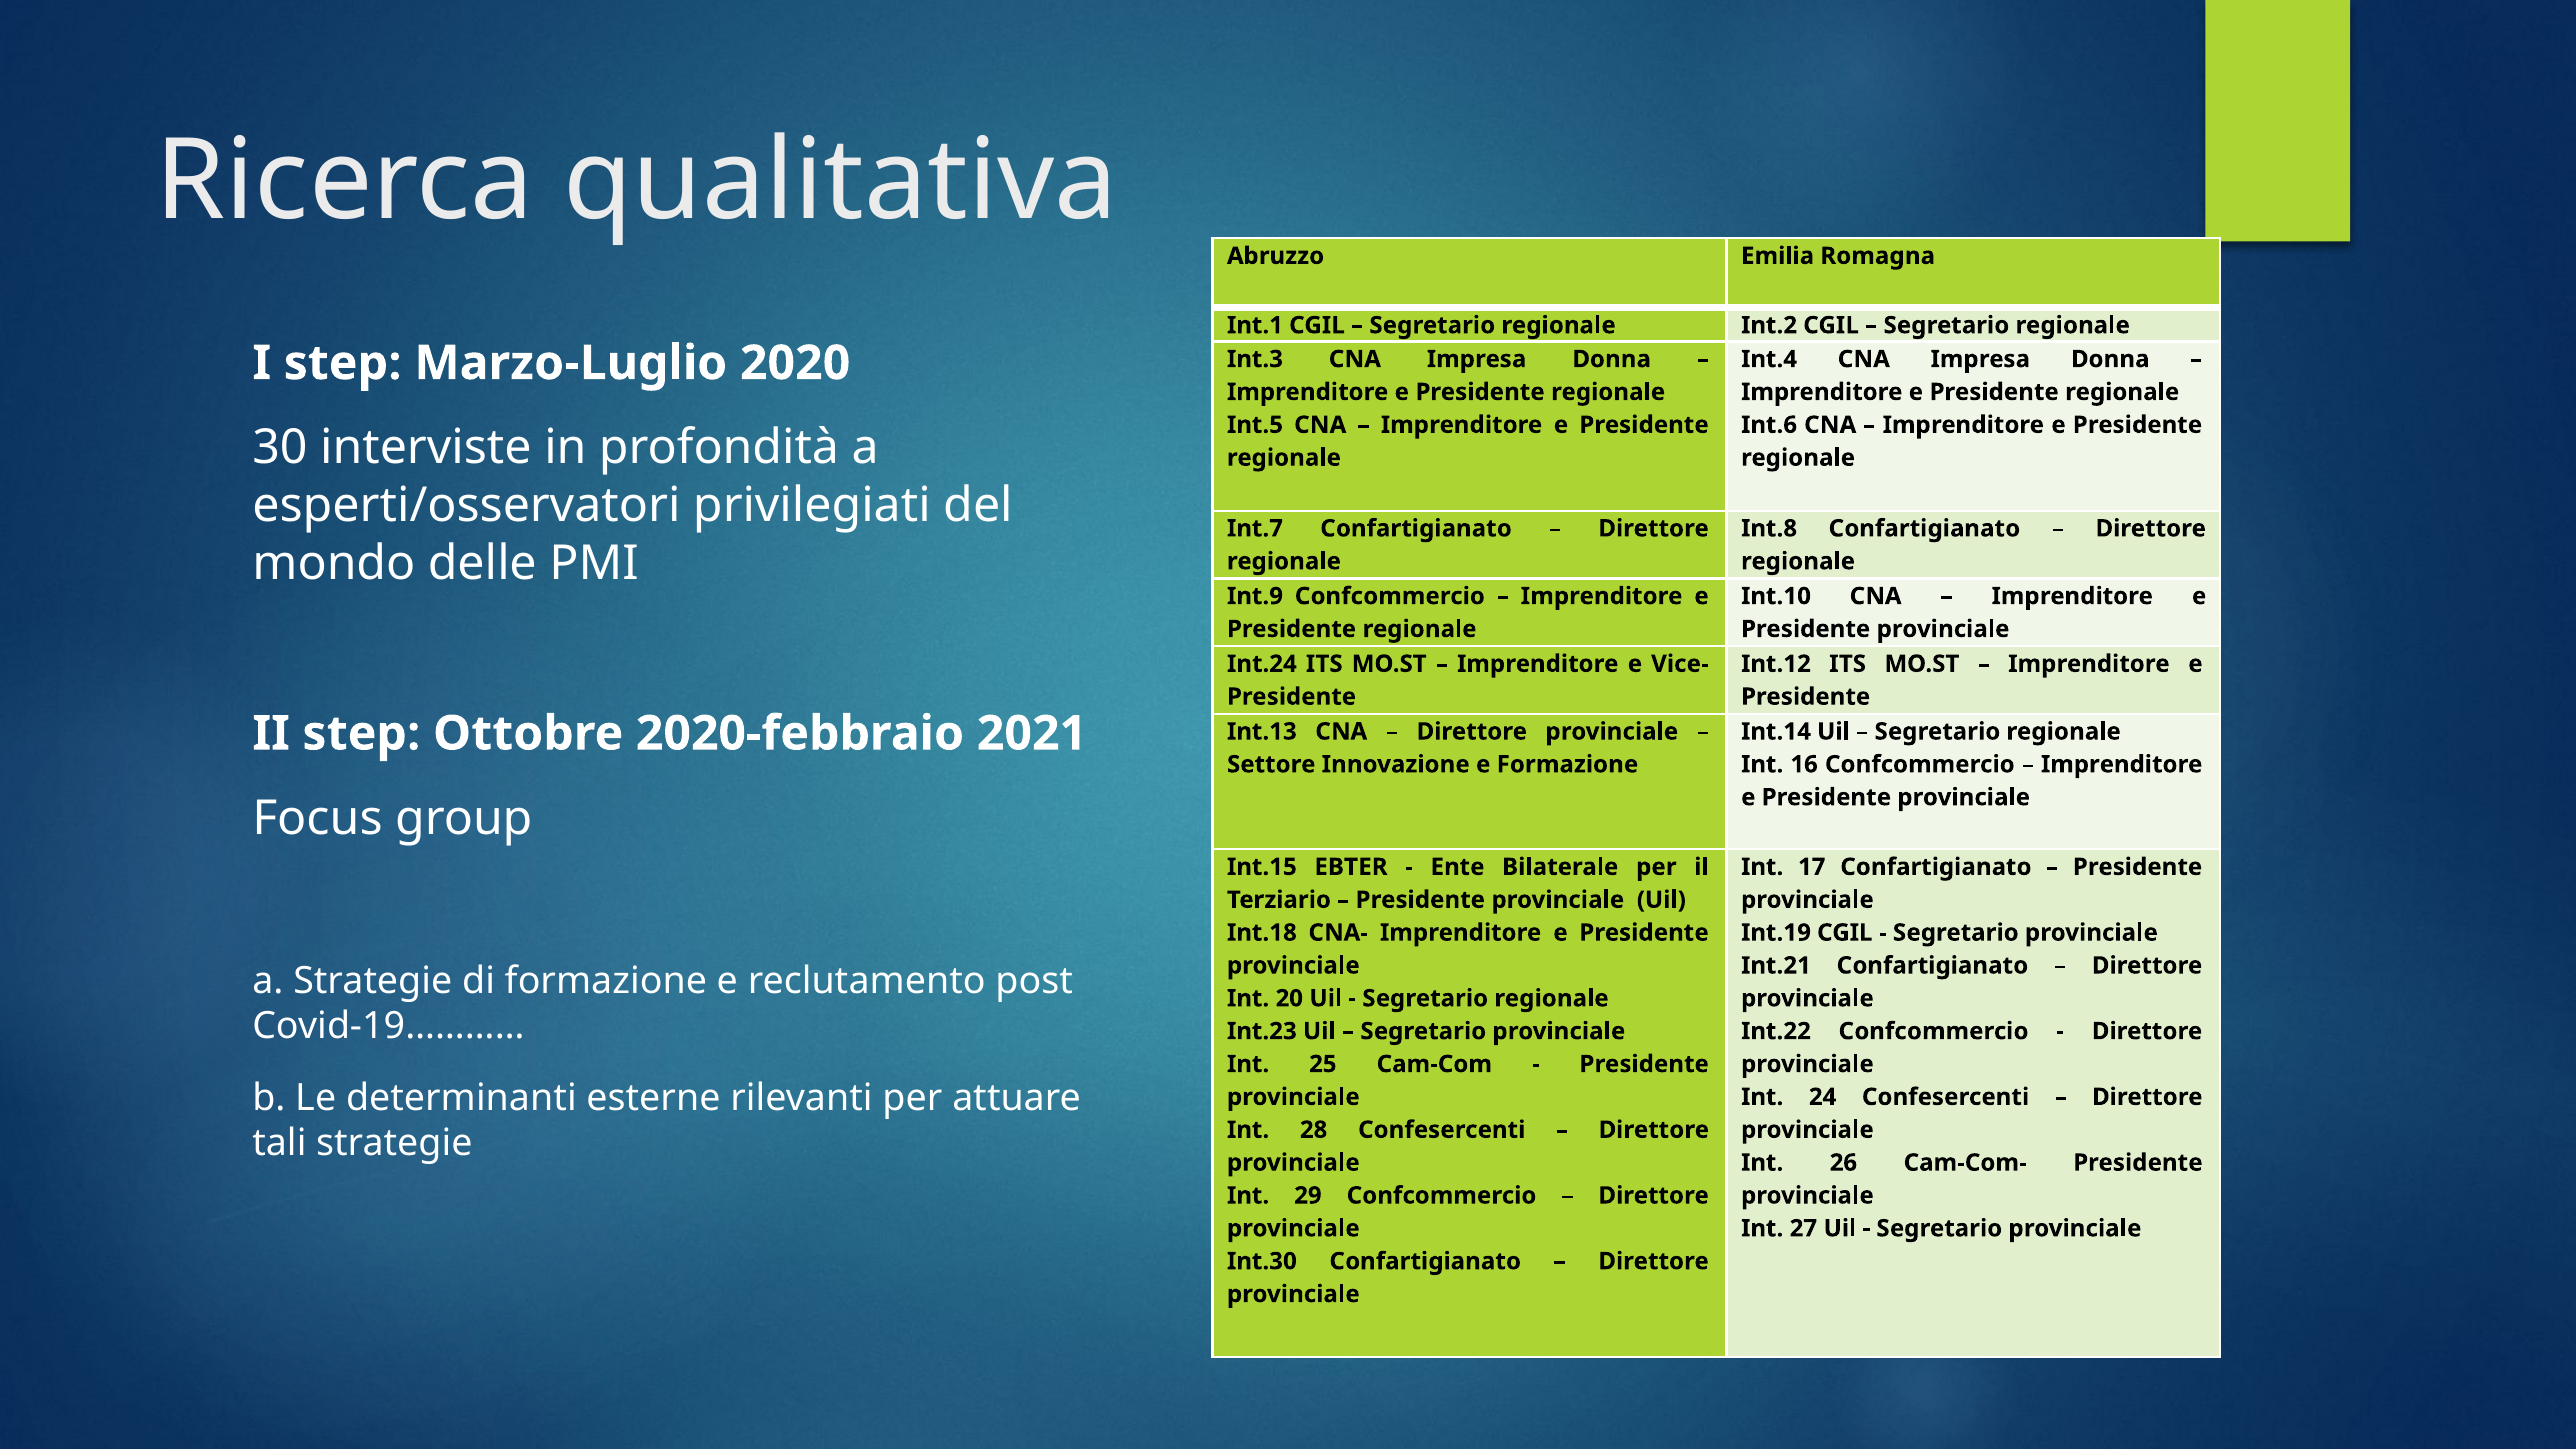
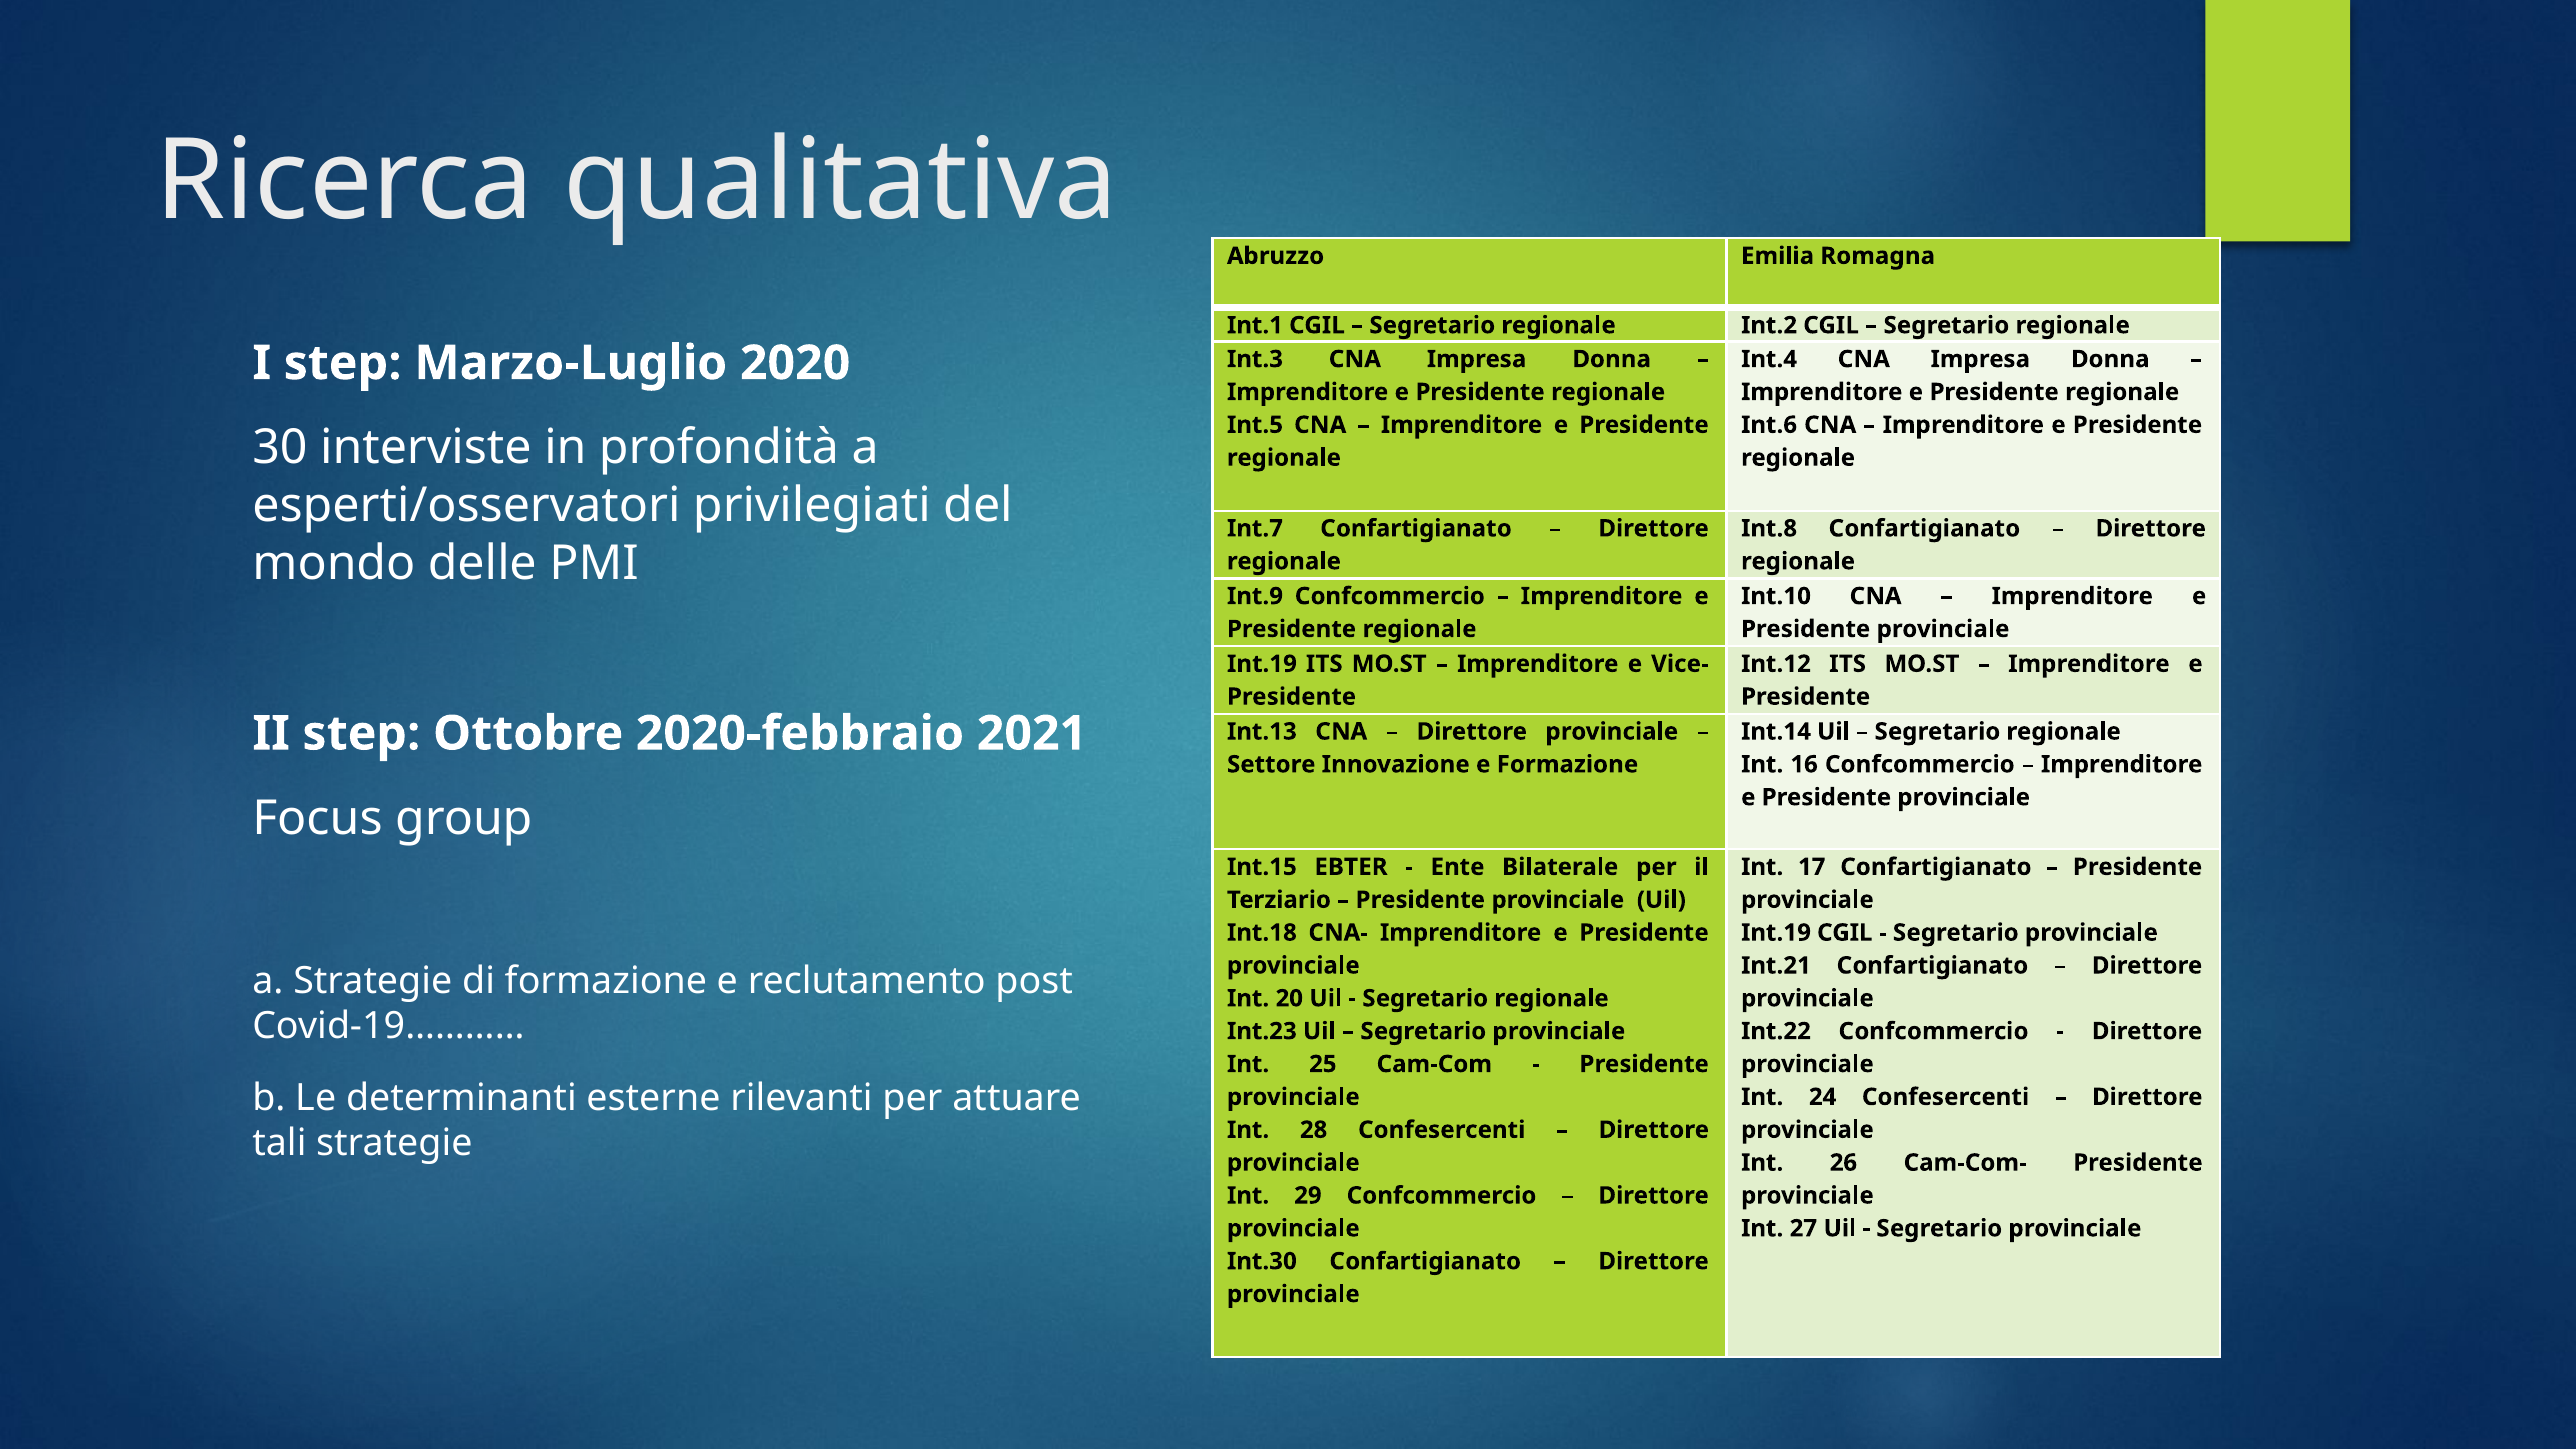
Int.24 at (1262, 664): Int.24 -> Int.19
